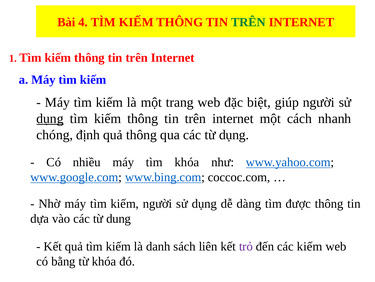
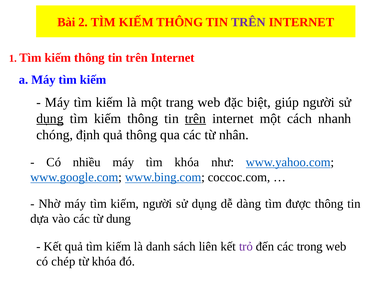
4: 4 -> 2
TRÊN at (248, 22) colour: green -> purple
trên at (195, 118) underline: none -> present
từ dụng: dụng -> nhân
các kiếm: kiếm -> trong
bằng: bằng -> chép
